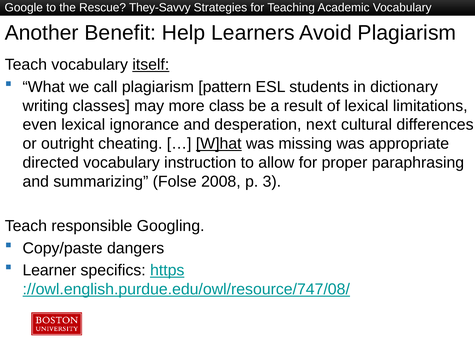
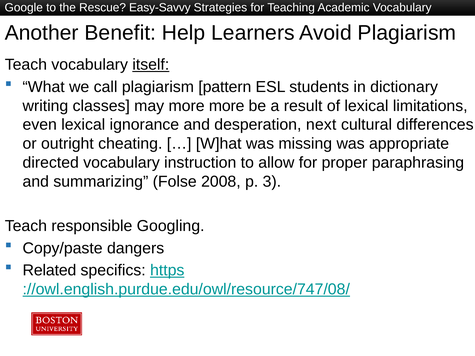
They-Savvy: They-Savvy -> Easy-Savvy
more class: class -> more
W]hat underline: present -> none
Learner: Learner -> Related
